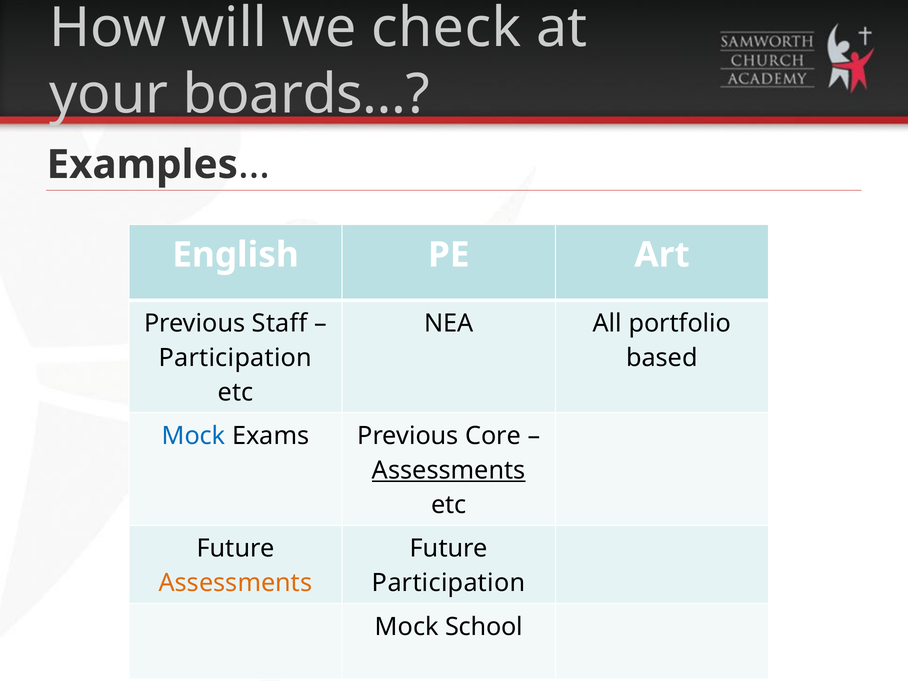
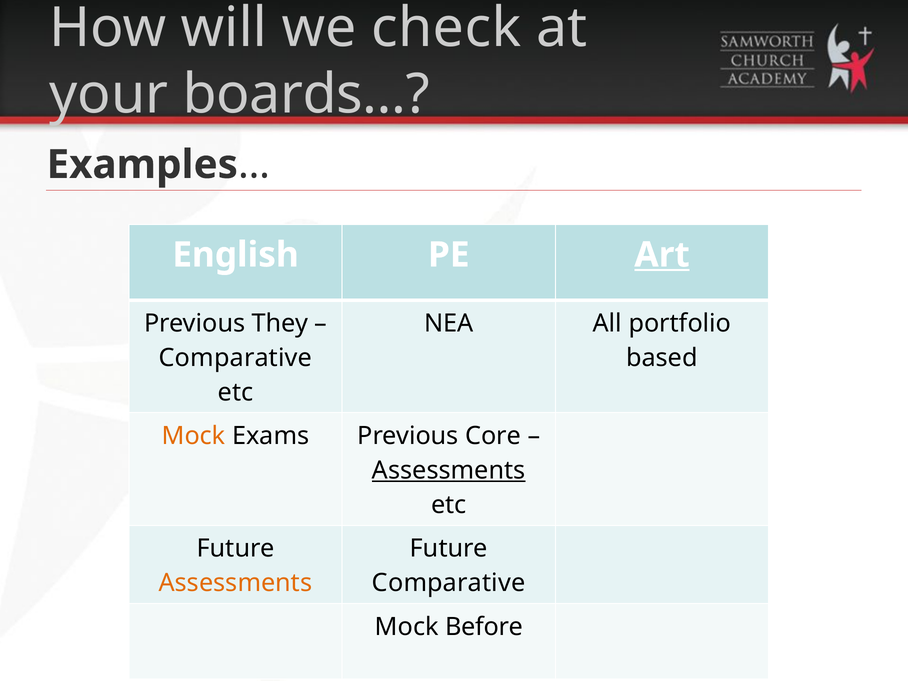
Art underline: none -> present
Staff: Staff -> They
Participation at (235, 358): Participation -> Comparative
Mock at (194, 436) colour: blue -> orange
Participation at (449, 583): Participation -> Comparative
School: School -> Before
